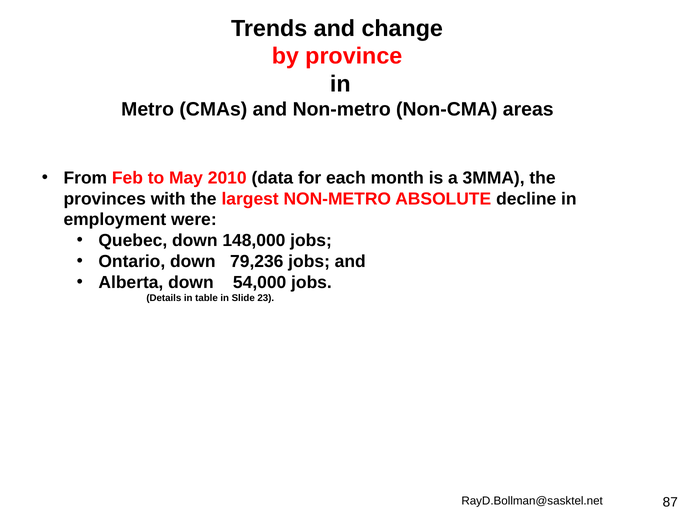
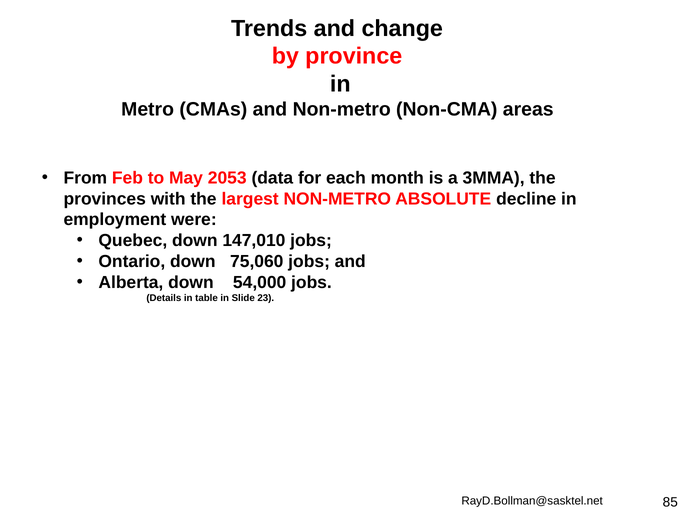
2010: 2010 -> 2053
148,000: 148,000 -> 147,010
79,236: 79,236 -> 75,060
87: 87 -> 85
